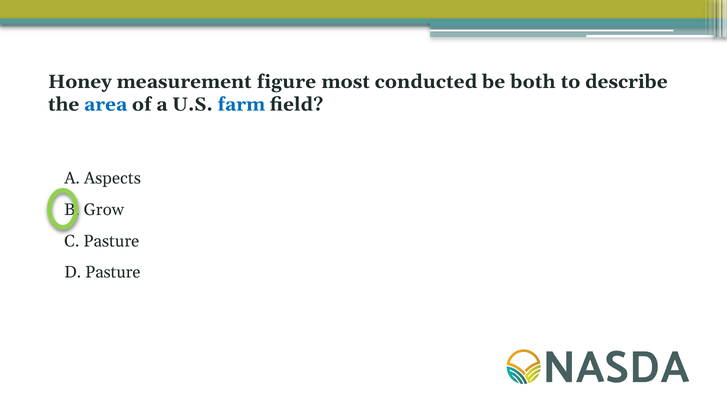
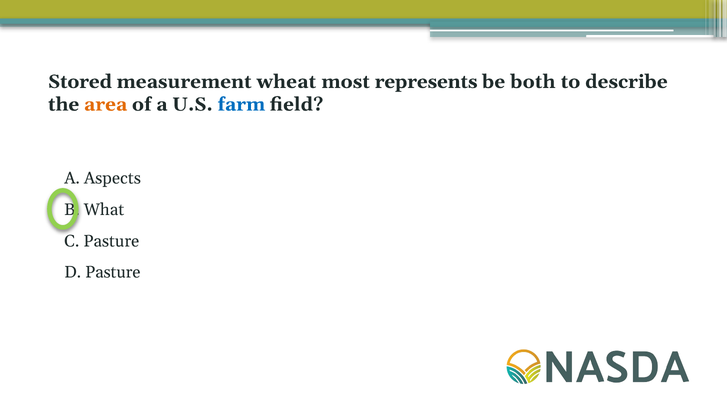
Honey: Honey -> Stored
figure: figure -> wheat
conducted: conducted -> represents
area colour: blue -> orange
Grow: Grow -> What
